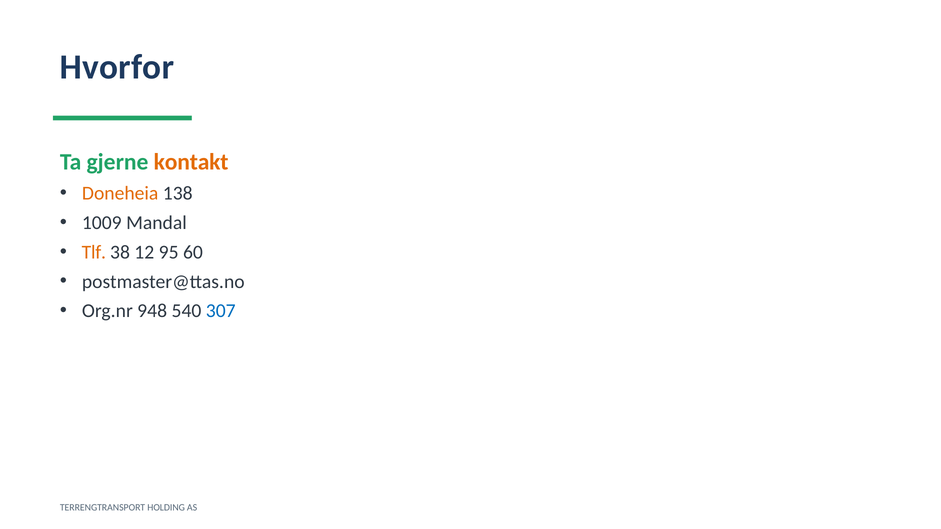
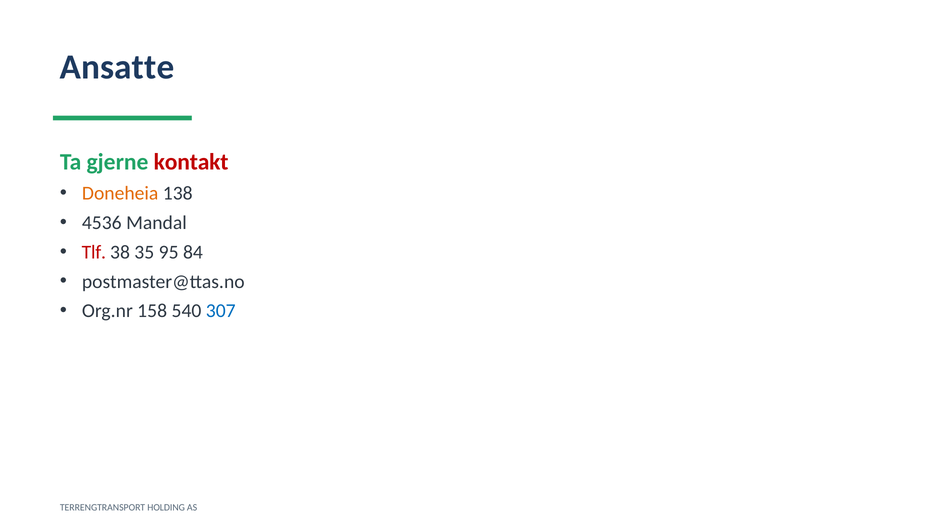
Hvorfor: Hvorfor -> Ansatte
kontakt colour: orange -> red
1009: 1009 -> 4536
Tlf colour: orange -> red
12: 12 -> 35
60: 60 -> 84
948: 948 -> 158
